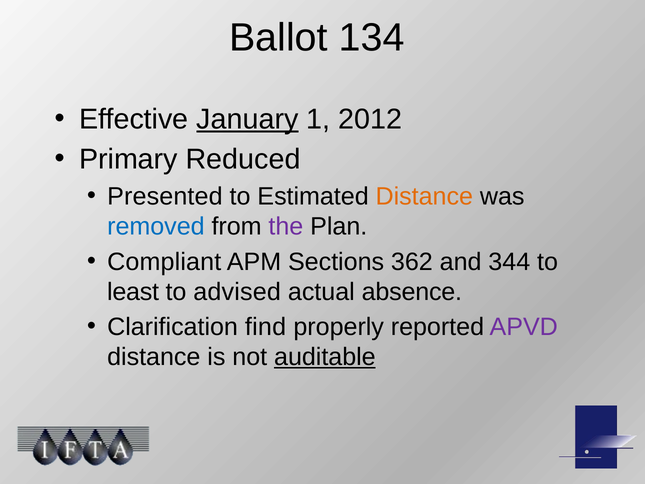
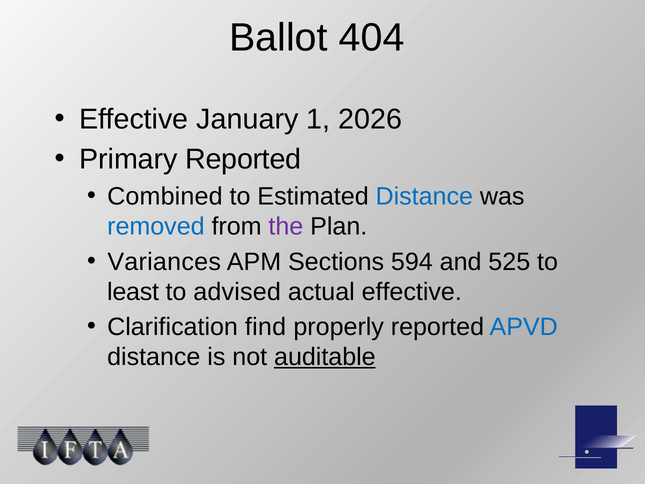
134: 134 -> 404
January underline: present -> none
2012: 2012 -> 2026
Primary Reduced: Reduced -> Reported
Presented: Presented -> Combined
Distance at (424, 196) colour: orange -> blue
Compliant: Compliant -> Variances
362: 362 -> 594
344: 344 -> 525
actual absence: absence -> effective
APVD colour: purple -> blue
